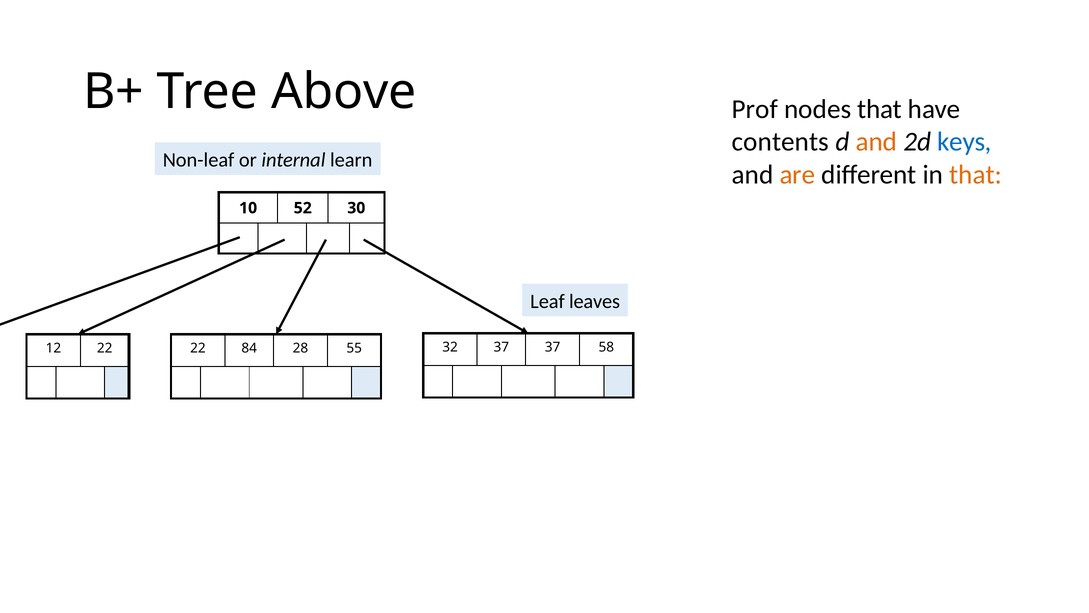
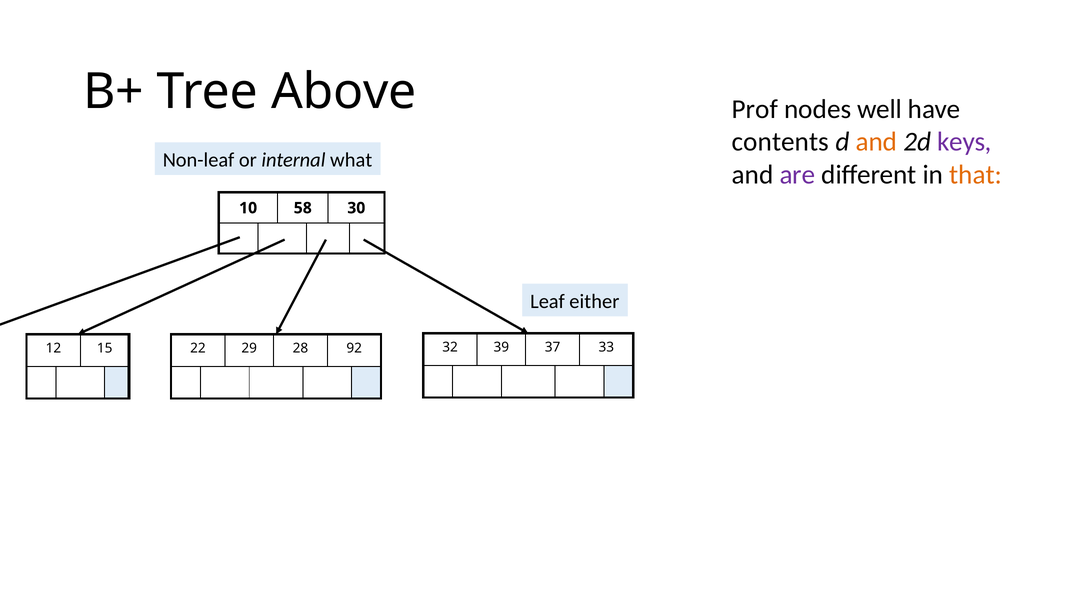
nodes that: that -> well
keys colour: blue -> purple
learn: learn -> what
are colour: orange -> purple
52: 52 -> 58
leaves: leaves -> either
32 37: 37 -> 39
58: 58 -> 33
12 22: 22 -> 15
84: 84 -> 29
55: 55 -> 92
